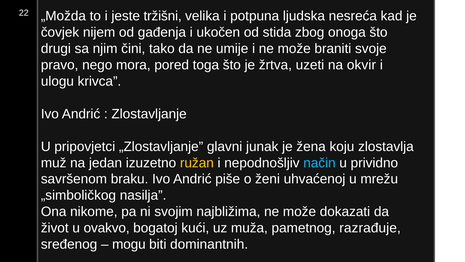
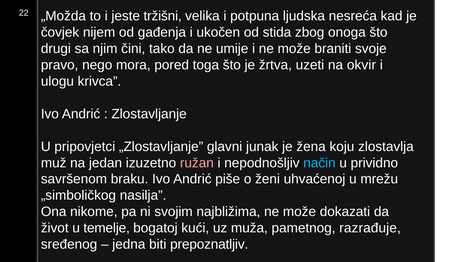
ružan colour: yellow -> pink
ovakvo: ovakvo -> temelje
mogu: mogu -> jedna
dominantnih: dominantnih -> prepoznatljiv
